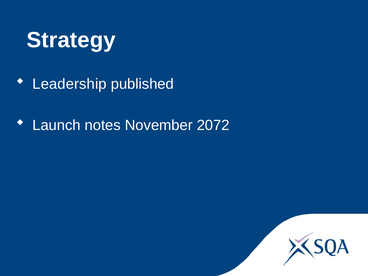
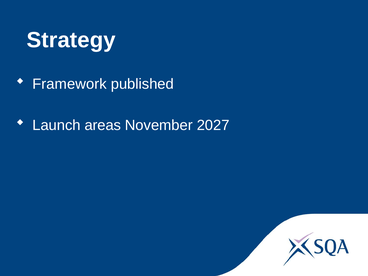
Leadership: Leadership -> Framework
notes: notes -> areas
2072: 2072 -> 2027
